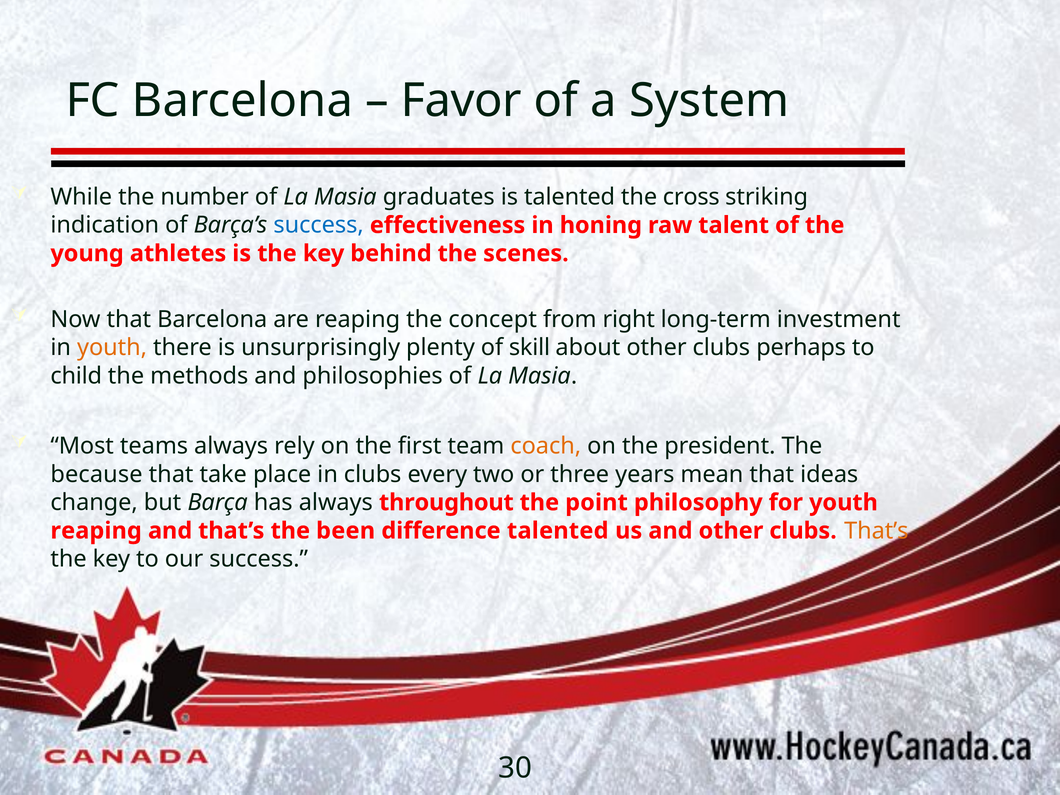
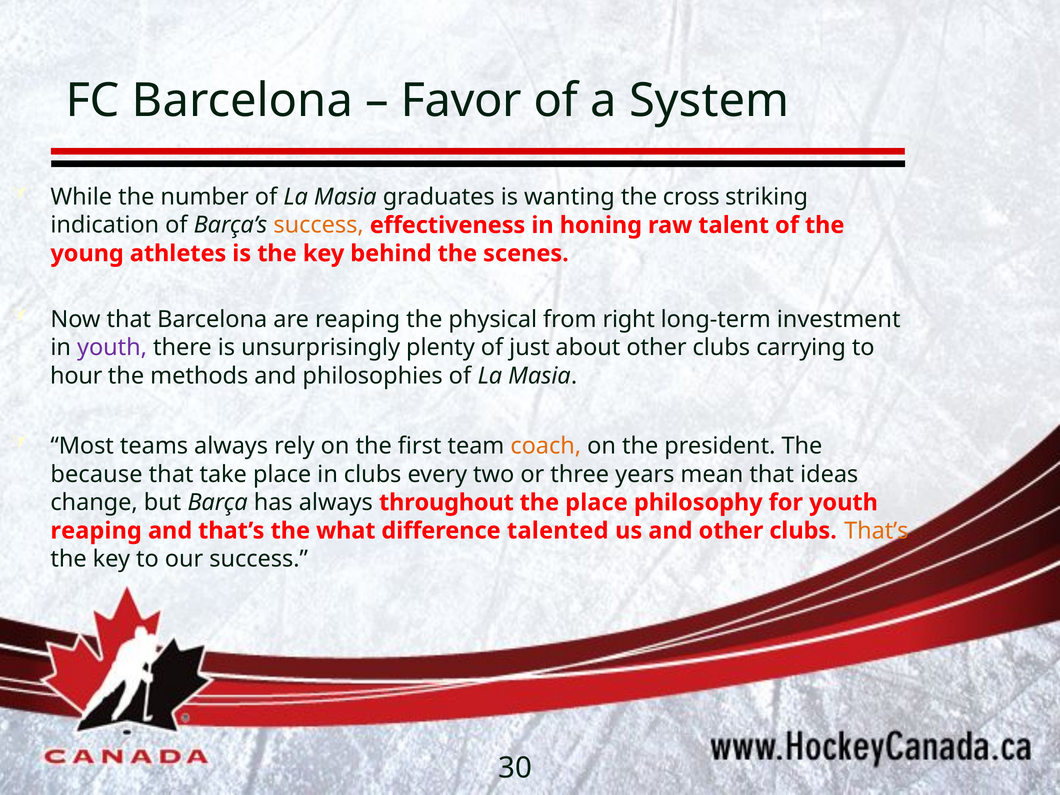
is talented: talented -> wanting
success at (319, 225) colour: blue -> orange
concept: concept -> physical
youth at (112, 348) colour: orange -> purple
skill: skill -> just
perhaps: perhaps -> carrying
child: child -> hour
the point: point -> place
been: been -> what
